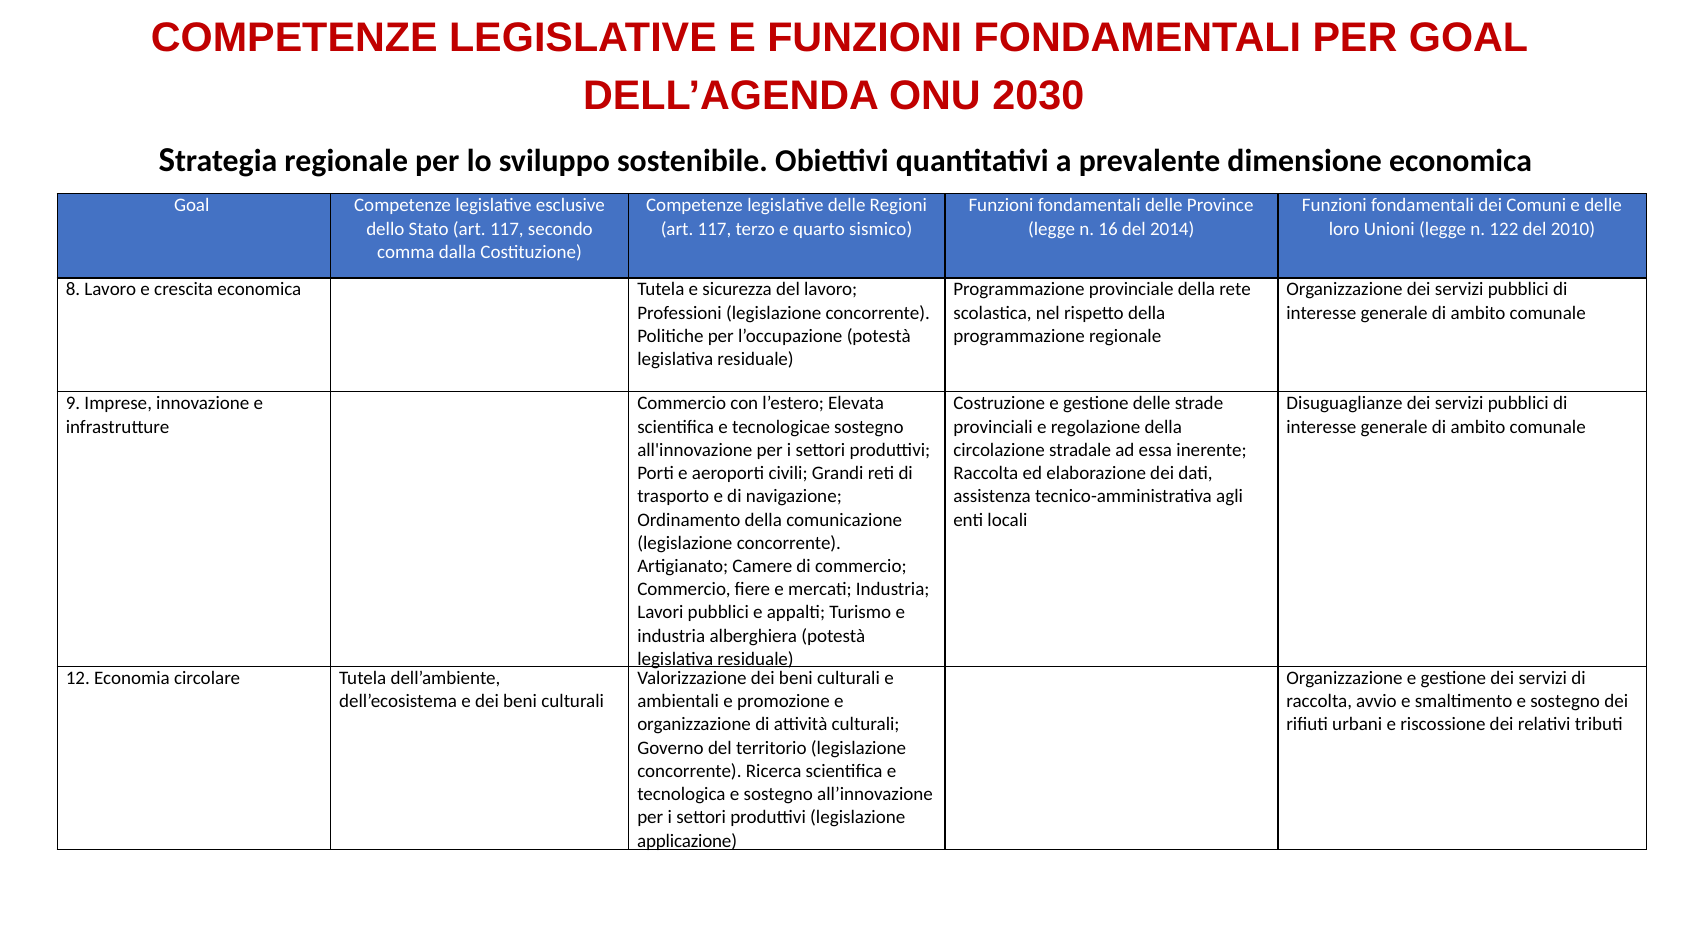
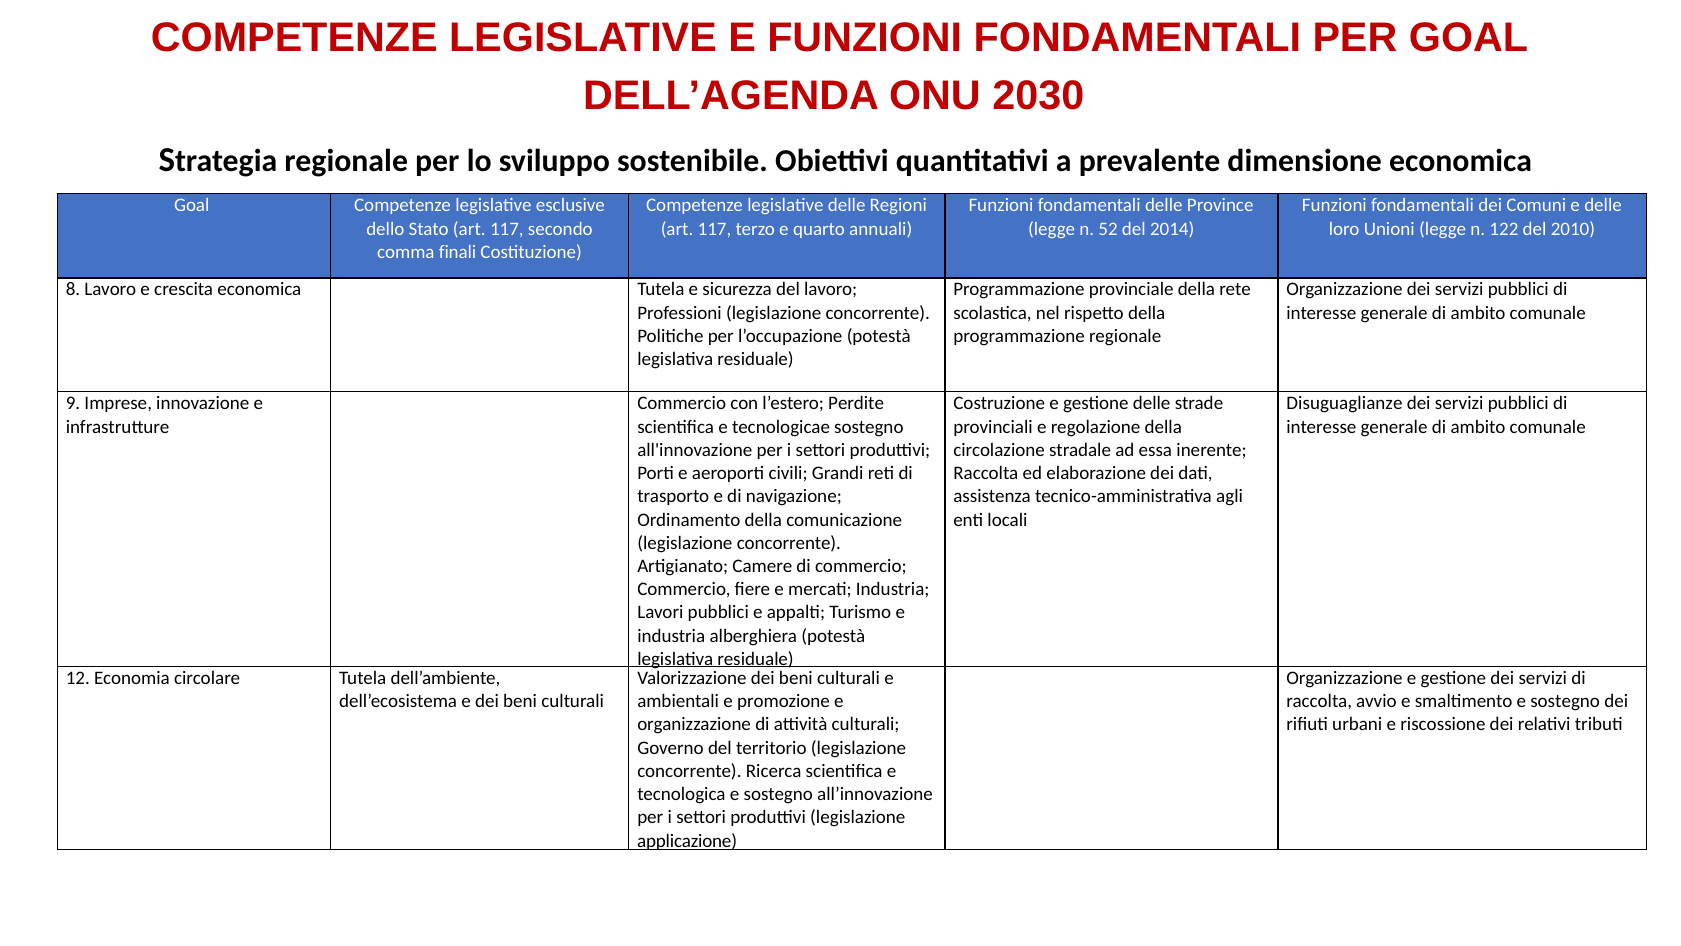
sismico: sismico -> annuali
16: 16 -> 52
dalla: dalla -> finali
Elevata: Elevata -> Perdite
